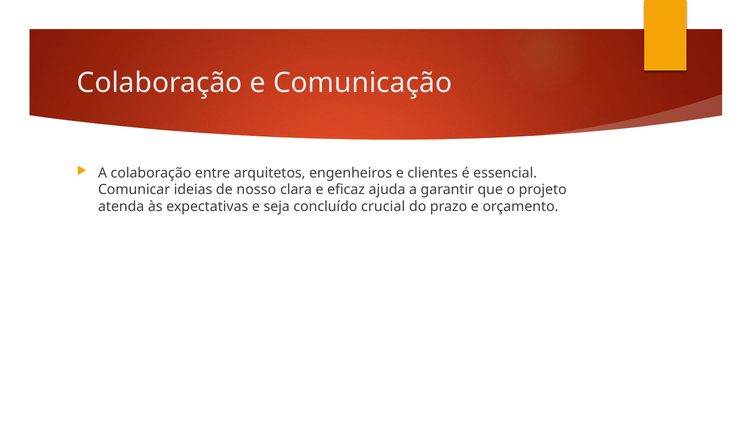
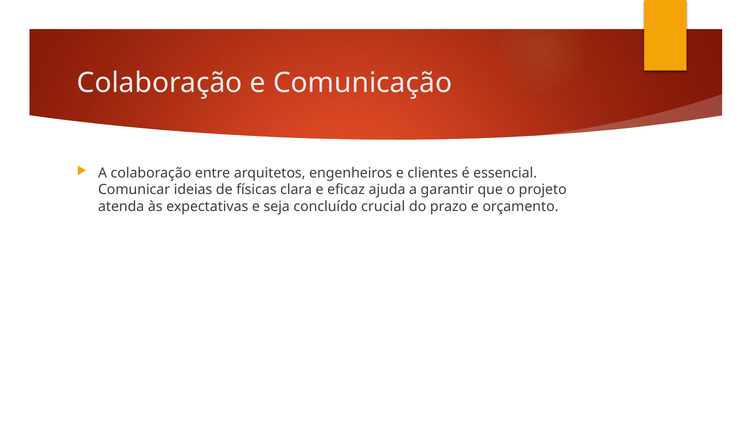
nosso: nosso -> físicas
